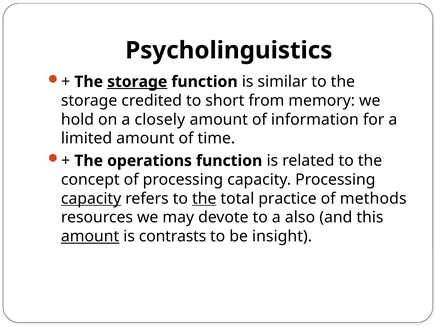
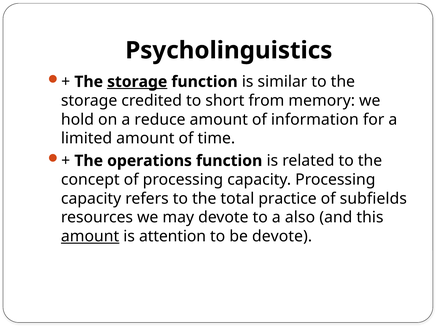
closely: closely -> reduce
capacity at (91, 199) underline: present -> none
the at (204, 199) underline: present -> none
methods: methods -> subfields
contrasts: contrasts -> attention
be insight: insight -> devote
